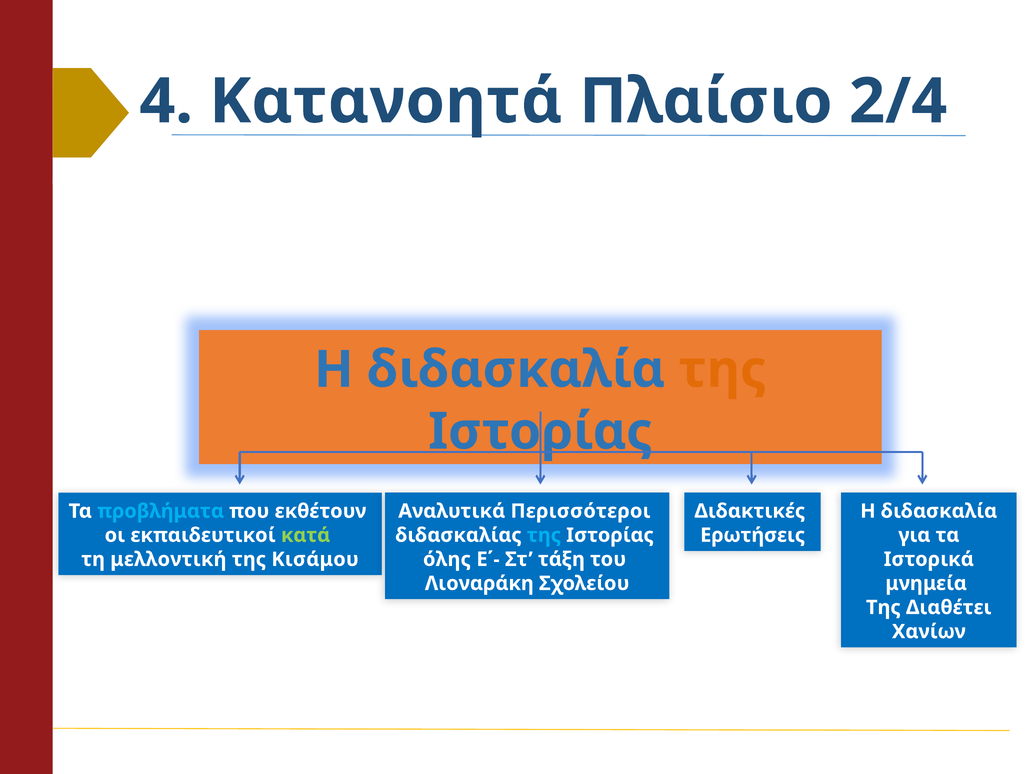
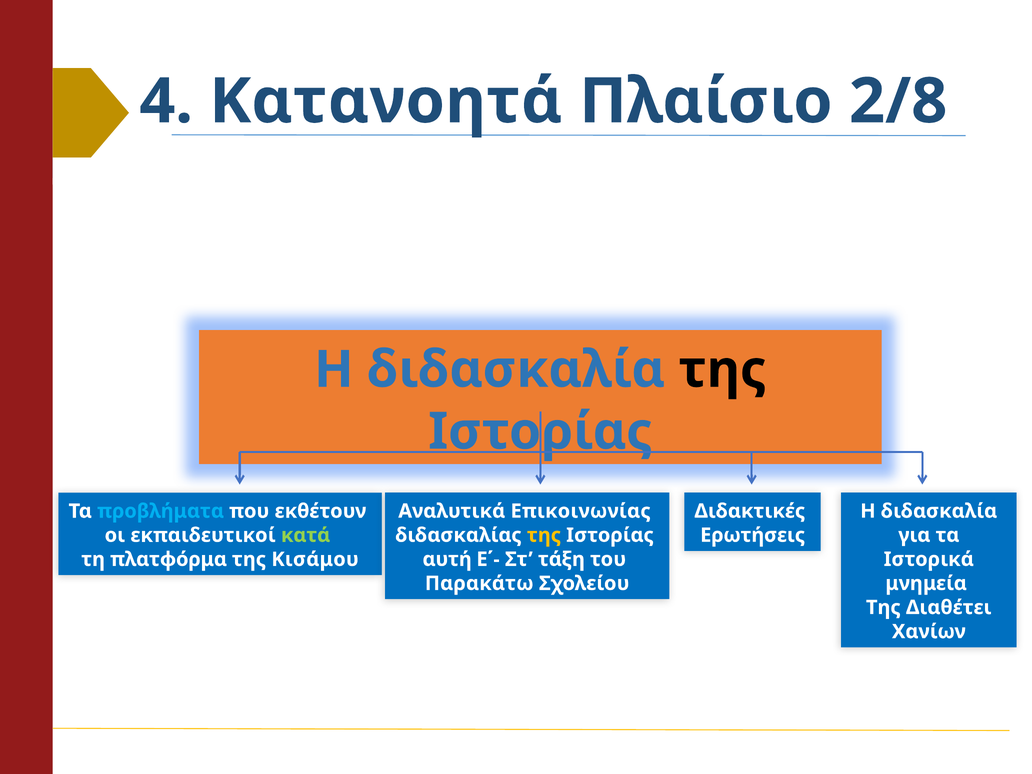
2/4: 2/4 -> 2/8
της at (723, 370) colour: orange -> black
Περισσότεροι: Περισσότεροι -> Επικοινωνίας
της at (544, 535) colour: light blue -> yellow
όλης: όλης -> αυτή
μελλοντική: μελλοντική -> πλατφόρμα
Λιοναράκη: Λιοναράκη -> Παρακάτω
